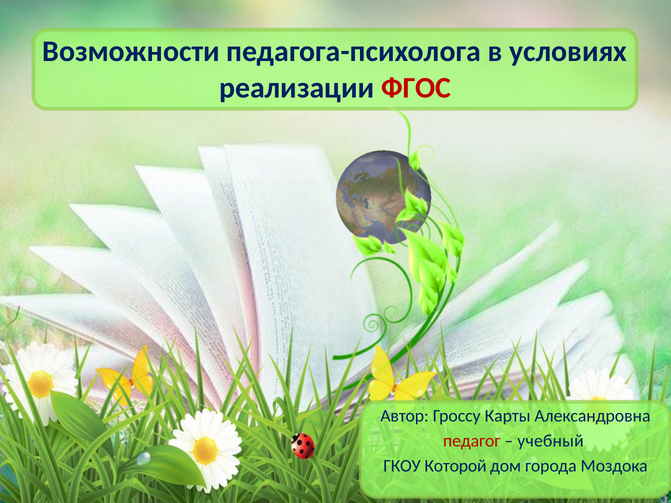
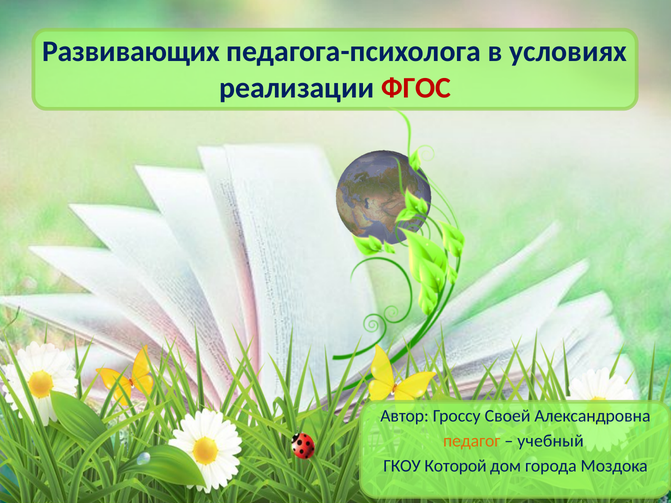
Возможности: Возможности -> Развивающих
Карты: Карты -> Своей
педагог colour: red -> orange
